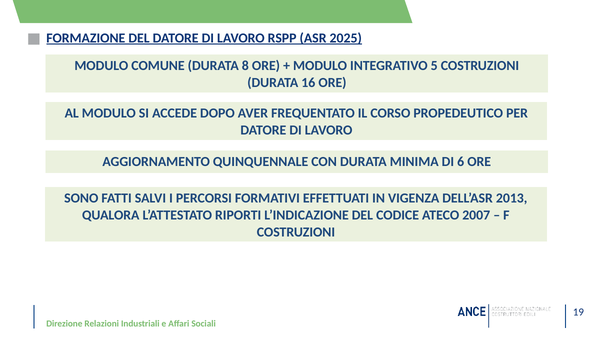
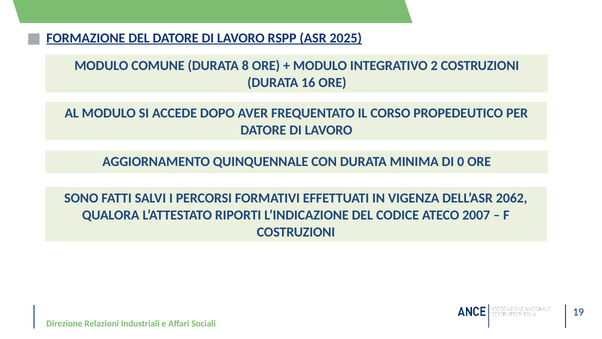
5: 5 -> 2
6: 6 -> 0
2013: 2013 -> 2062
